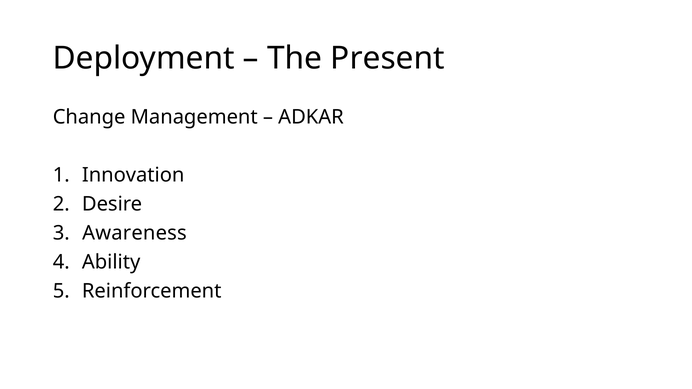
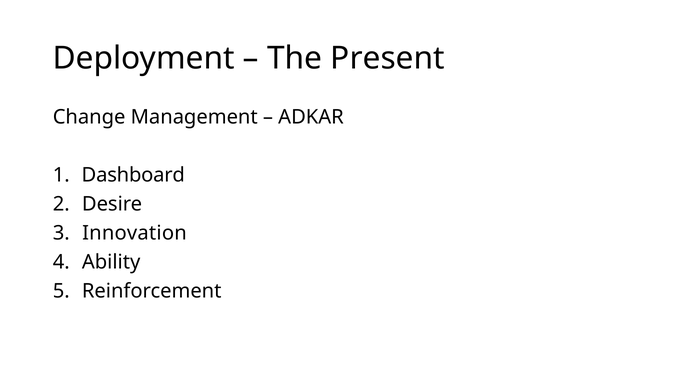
Innovation: Innovation -> Dashboard
Awareness: Awareness -> Innovation
